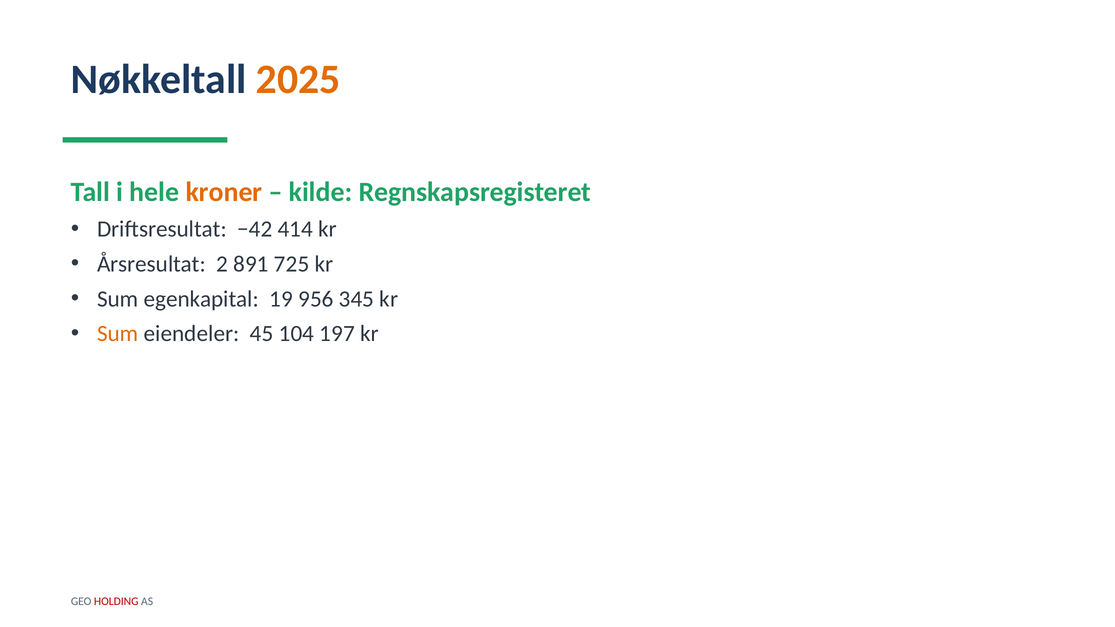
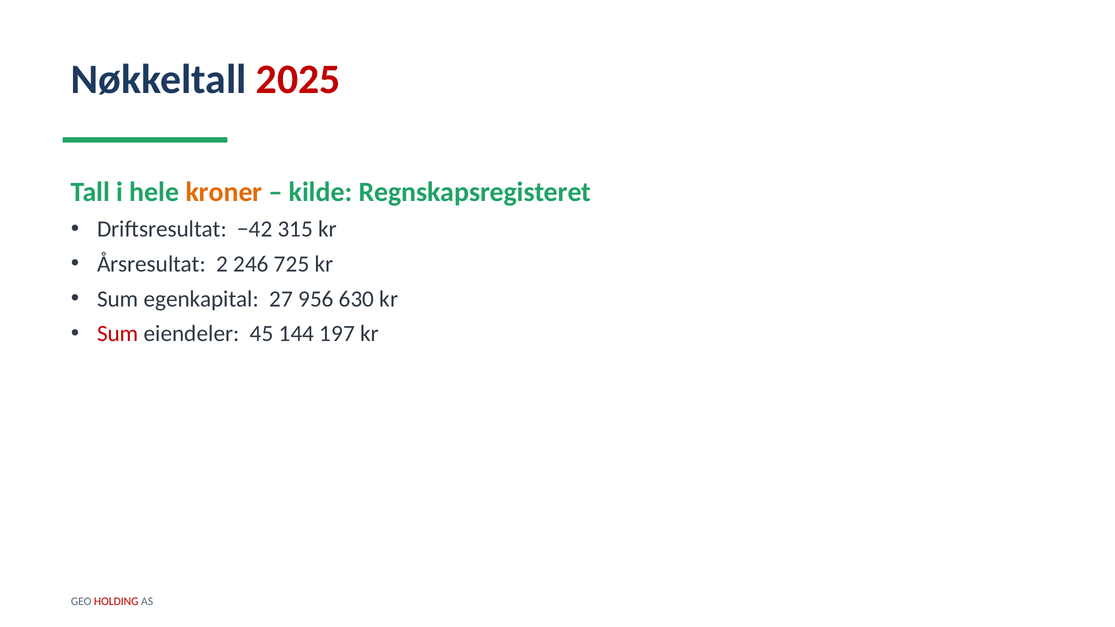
2025 colour: orange -> red
414: 414 -> 315
891: 891 -> 246
19: 19 -> 27
345: 345 -> 630
Sum at (118, 334) colour: orange -> red
104: 104 -> 144
